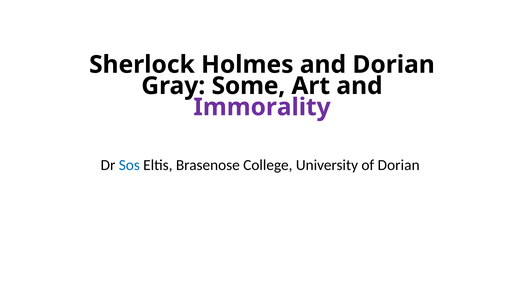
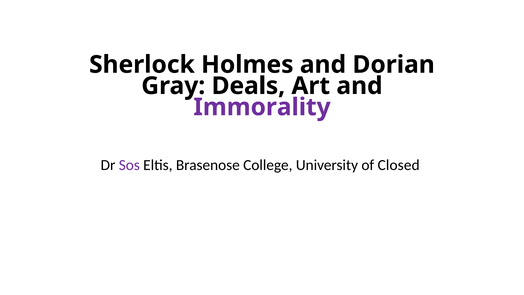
Some: Some -> Deals
Sos colour: blue -> purple
of Dorian: Dorian -> Closed
